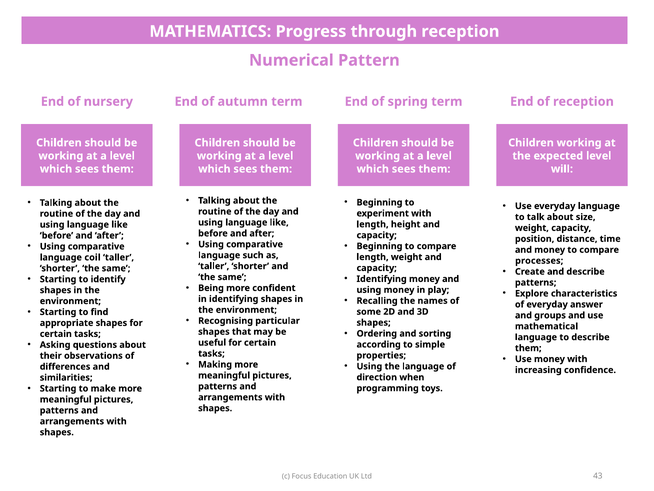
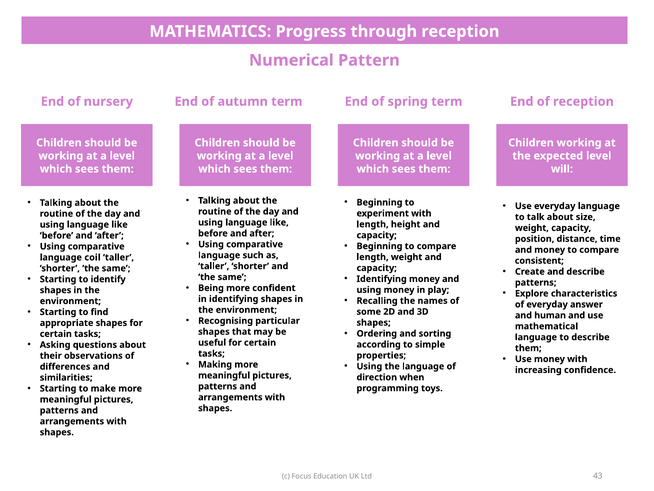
processes: processes -> consistent
groups: groups -> human
